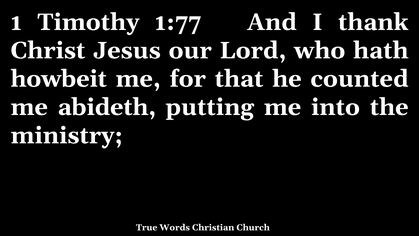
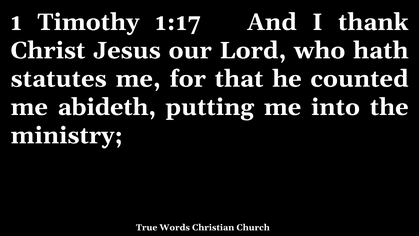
1:77: 1:77 -> 1:17
howbeit: howbeit -> statutes
